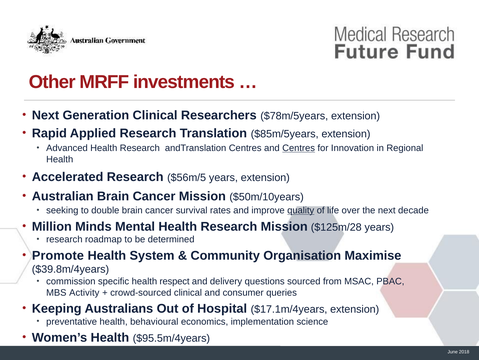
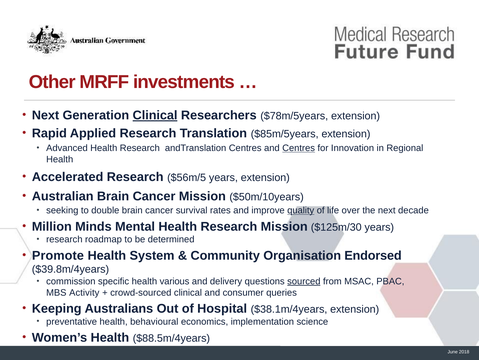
Clinical at (155, 115) underline: none -> present
$125m/28: $125m/28 -> $125m/30
Maximise: Maximise -> Endorsed
respect: respect -> various
sourced underline: none -> present
$17.1m/4years: $17.1m/4years -> $38.1m/4years
$95.5m/4years: $95.5m/4years -> $88.5m/4years
